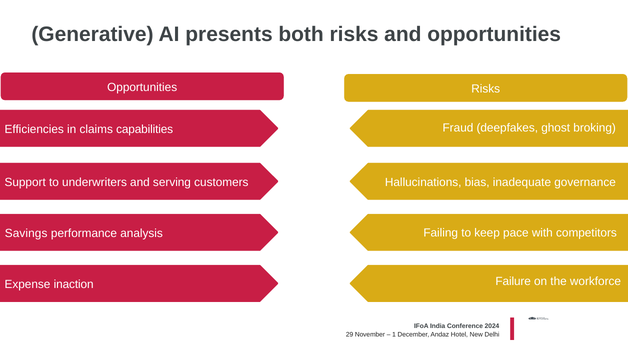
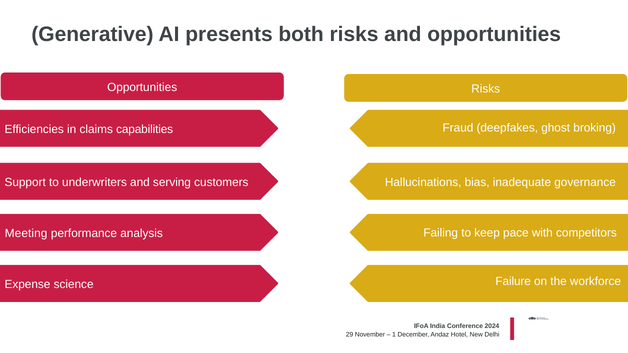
Savings: Savings -> Meeting
inaction: inaction -> science
